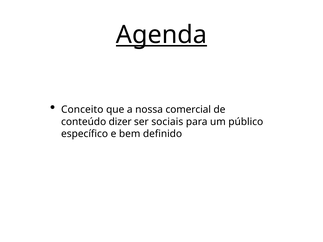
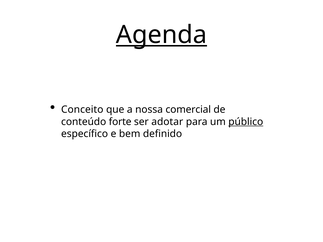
dizer: dizer -> forte
sociais: sociais -> adotar
público underline: none -> present
